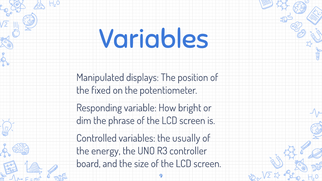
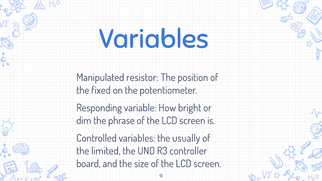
displays: displays -> resistor
energy: energy -> limited
